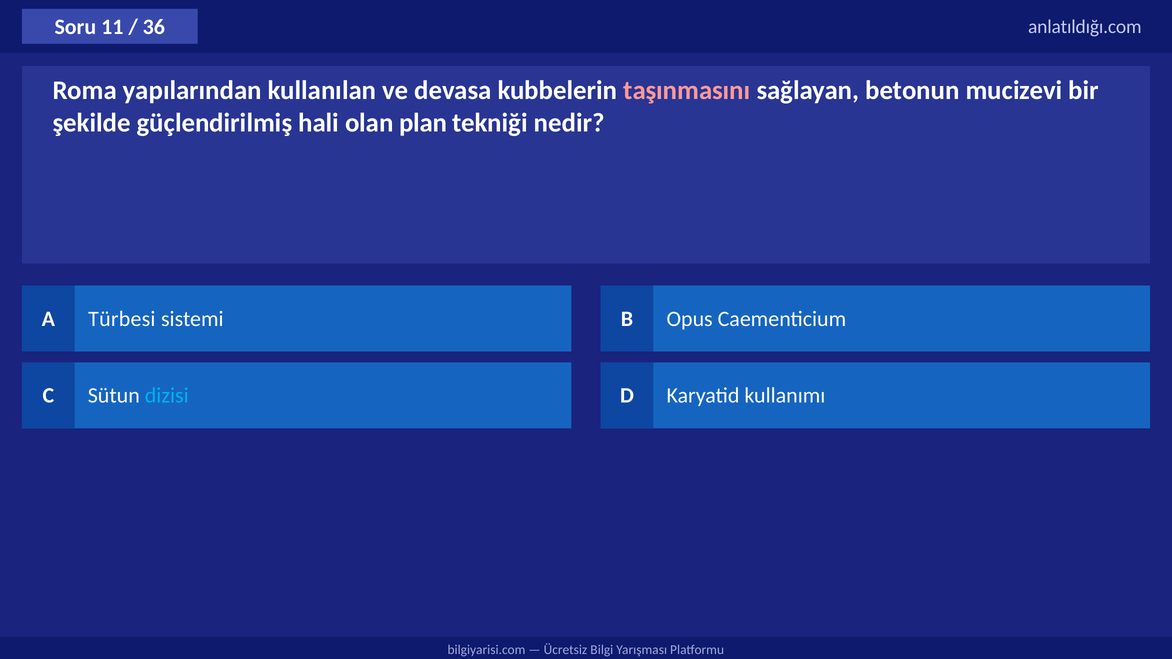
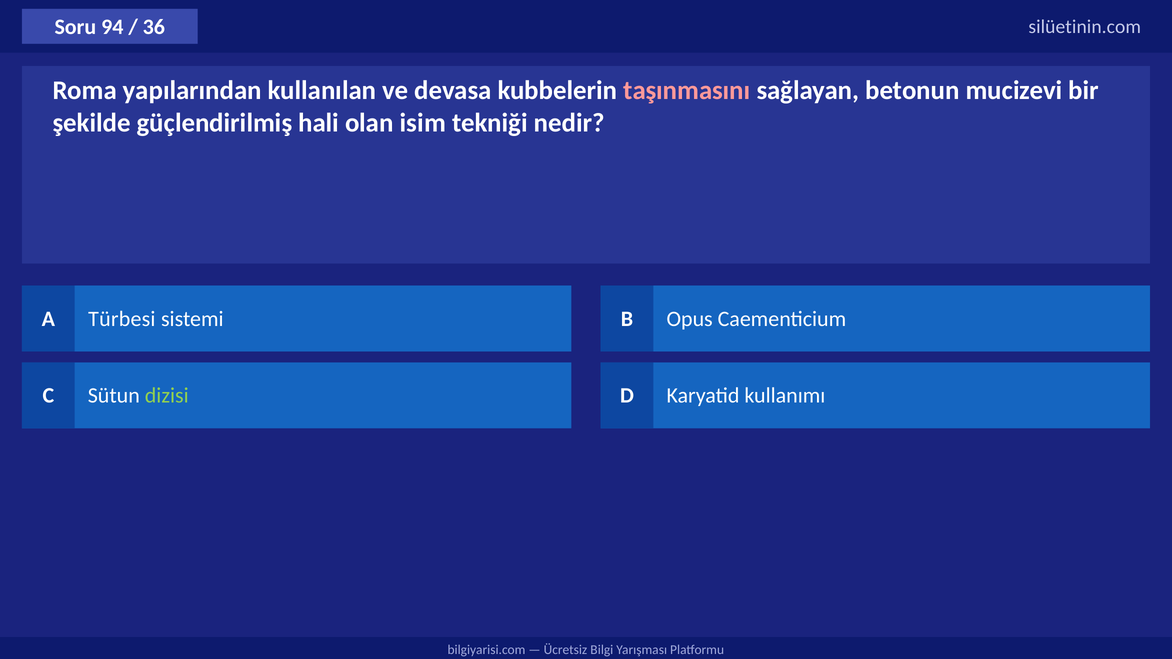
11: 11 -> 94
anlatıldığı.com: anlatıldığı.com -> silüetinin.com
plan: plan -> isim
dizisi colour: light blue -> light green
